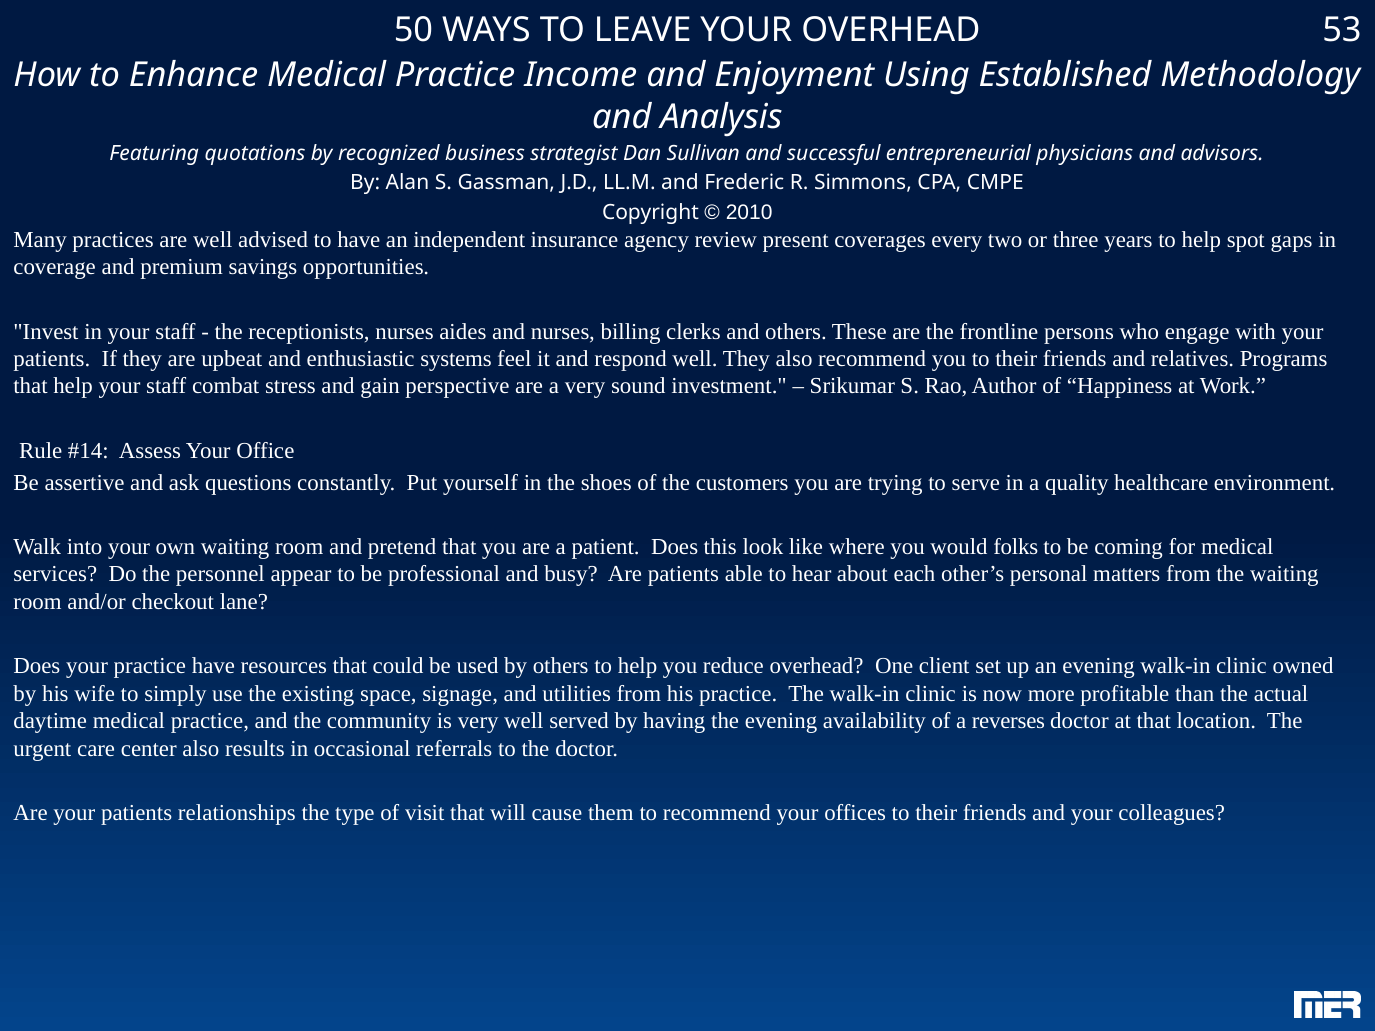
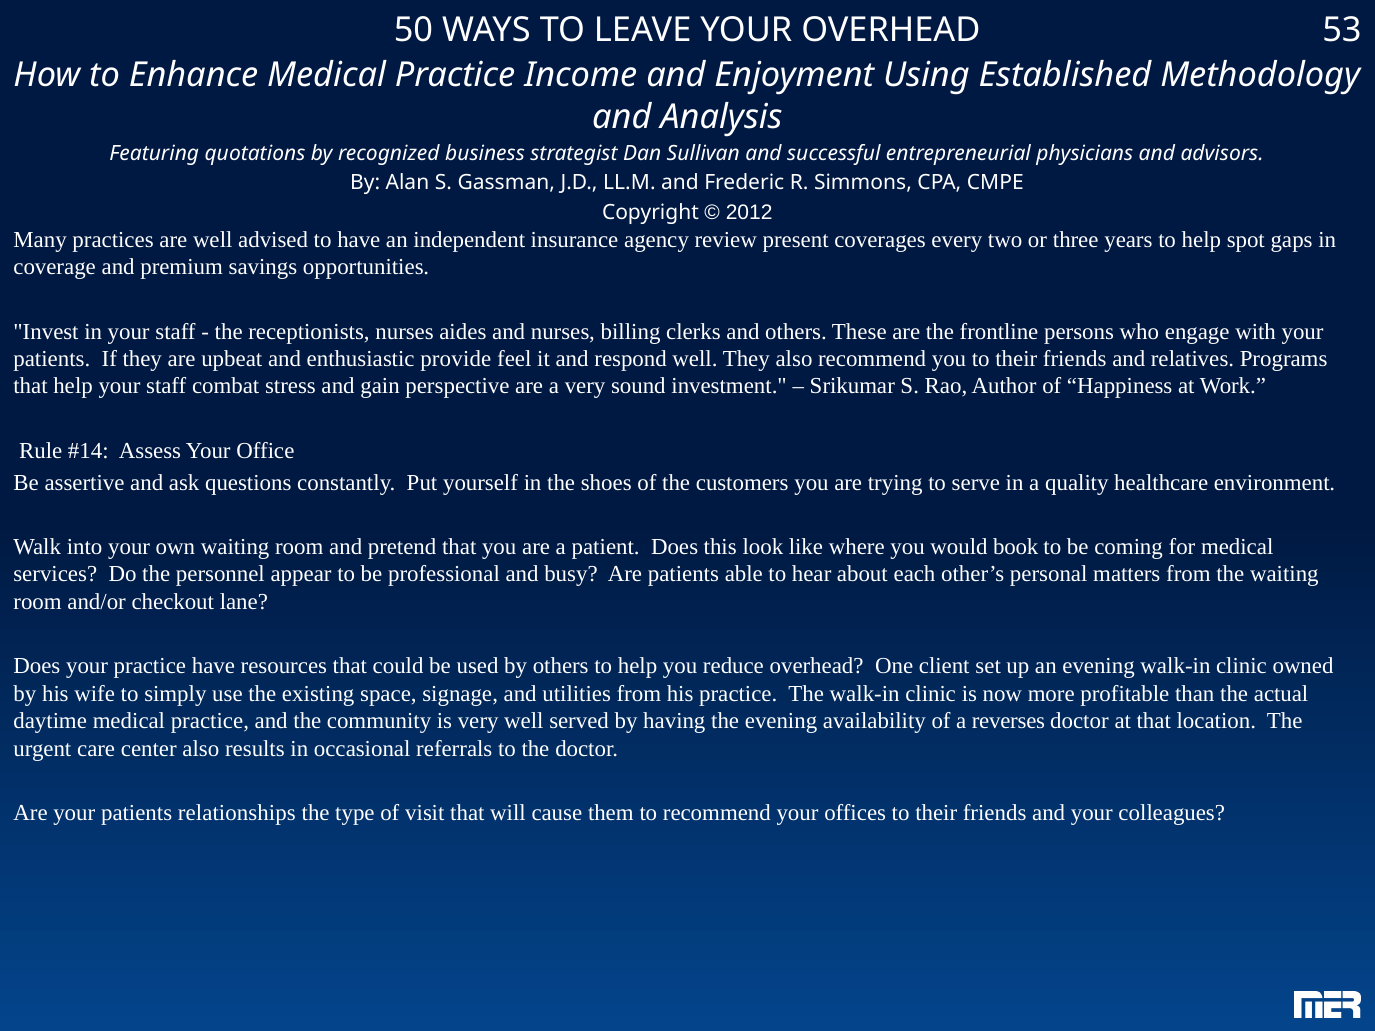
2010: 2010 -> 2012
systems: systems -> provide
folks: folks -> book
